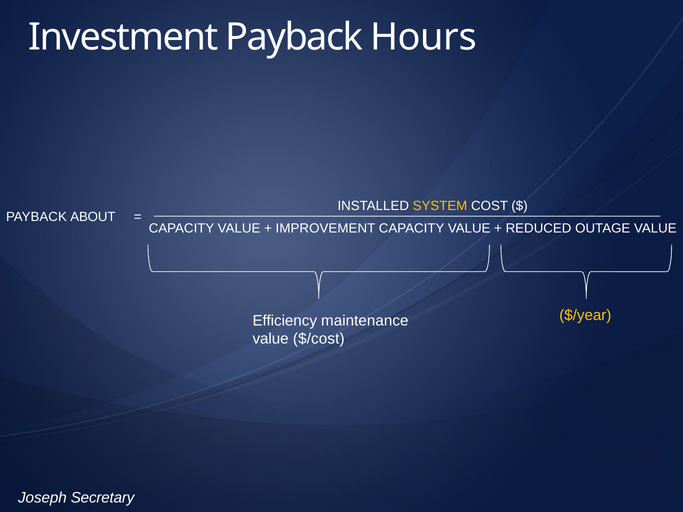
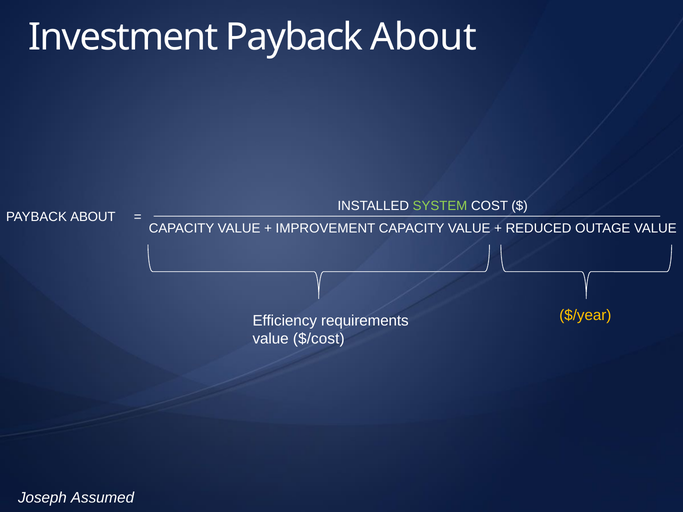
Investment Payback Hours: Hours -> About
SYSTEM colour: yellow -> light green
maintenance: maintenance -> requirements
Secretary: Secretary -> Assumed
